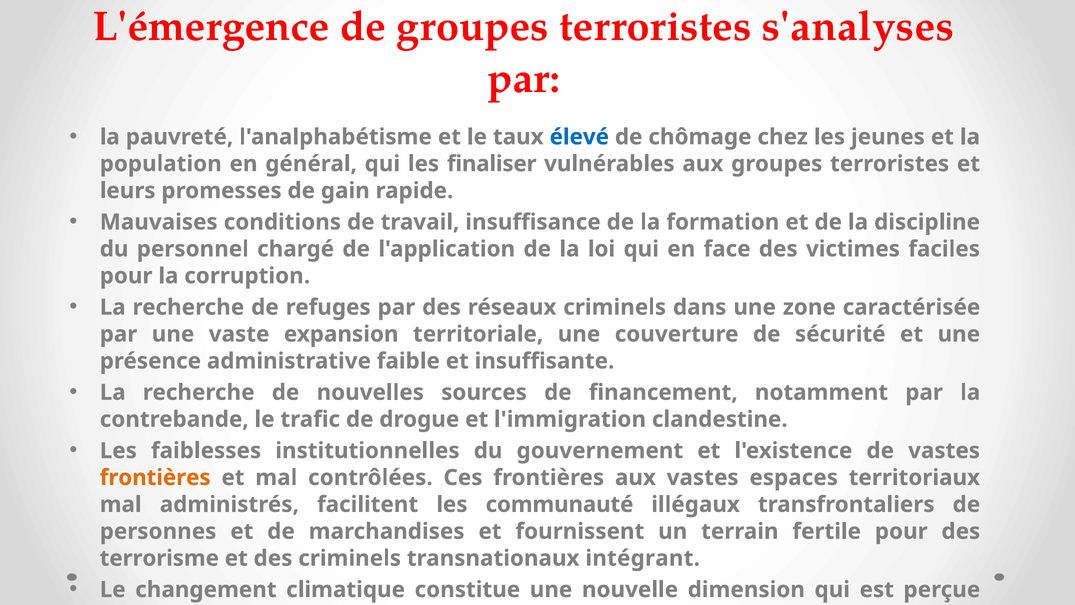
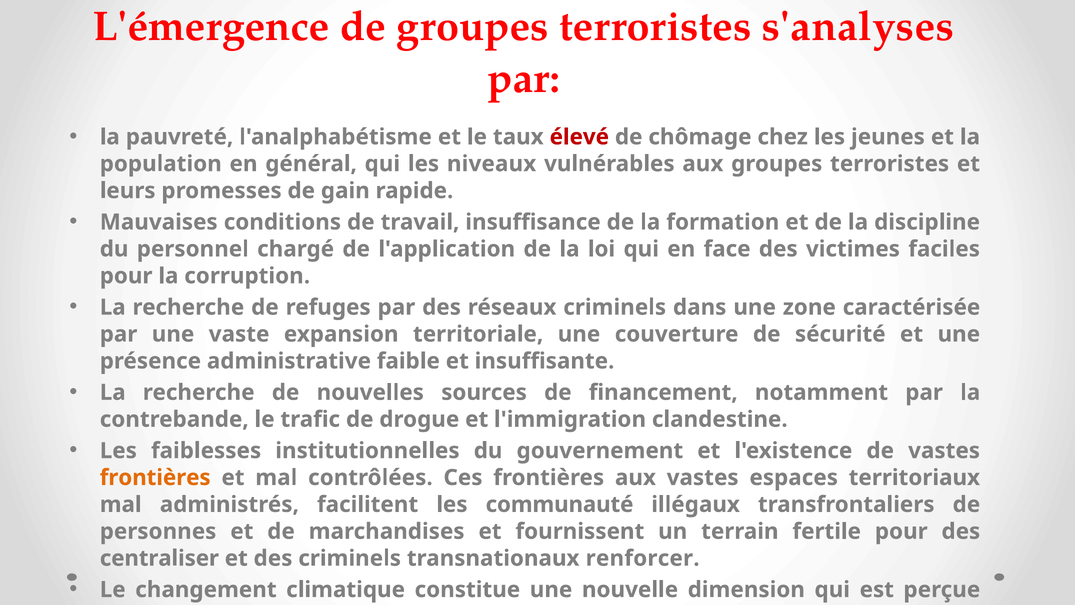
élevé colour: blue -> red
finaliser: finaliser -> niveaux
terrorisme at (159, 558): terrorisme -> centraliser
intégrant: intégrant -> renforcer
